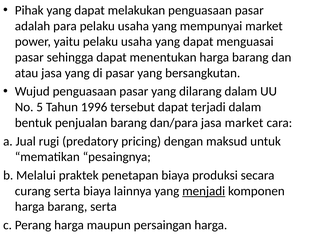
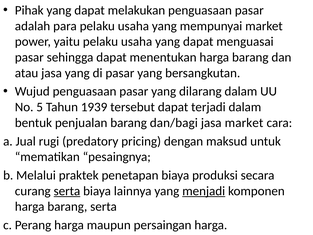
1996: 1996 -> 1939
dan/para: dan/para -> dan/bagi
serta at (67, 191) underline: none -> present
